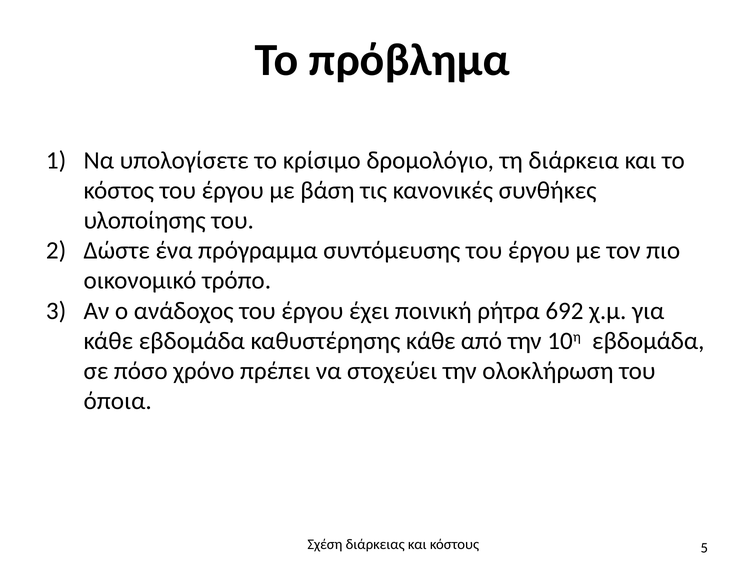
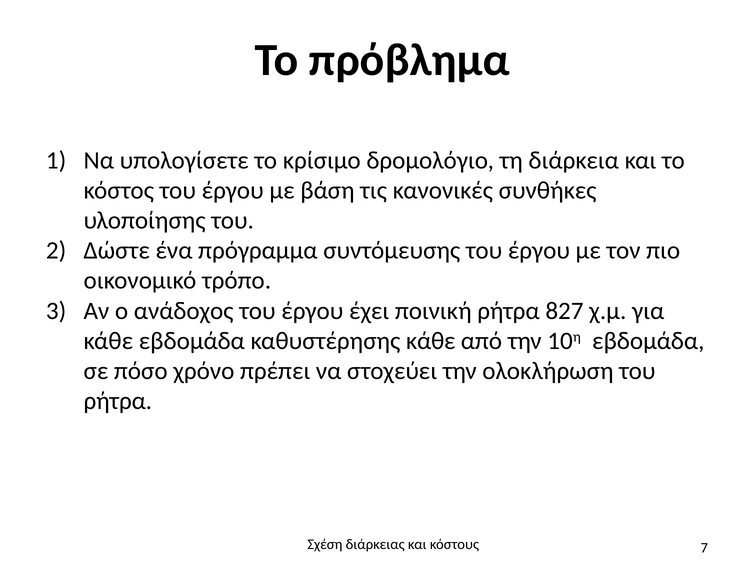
692: 692 -> 827
όποια at (118, 402): όποια -> ρήτρα
5: 5 -> 7
